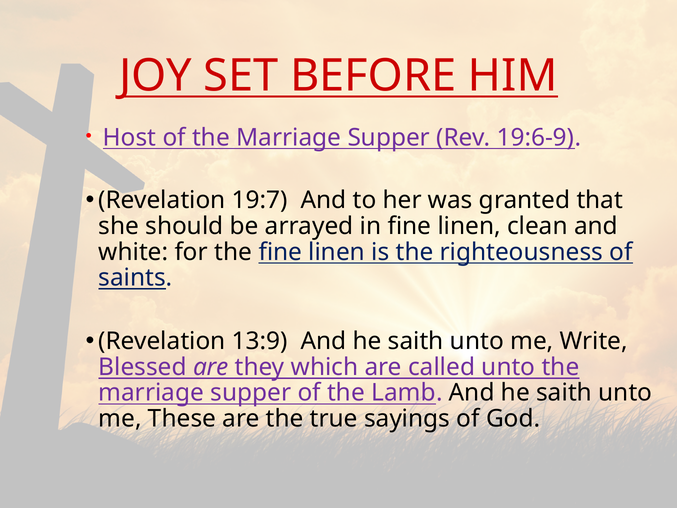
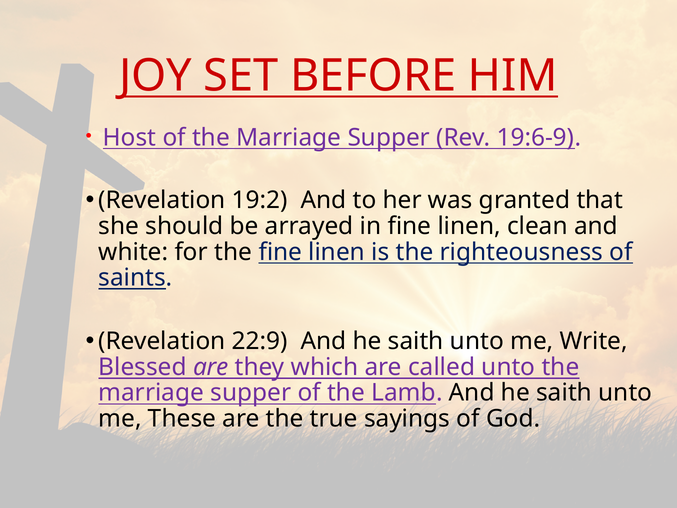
19:7: 19:7 -> 19:2
13:9: 13:9 -> 22:9
